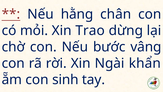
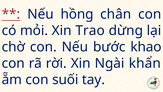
hằng: hằng -> hồng
vâng: vâng -> khao
sinh: sinh -> suối
